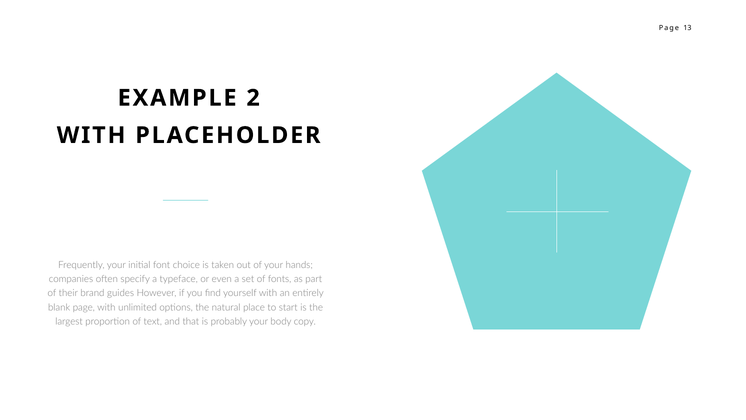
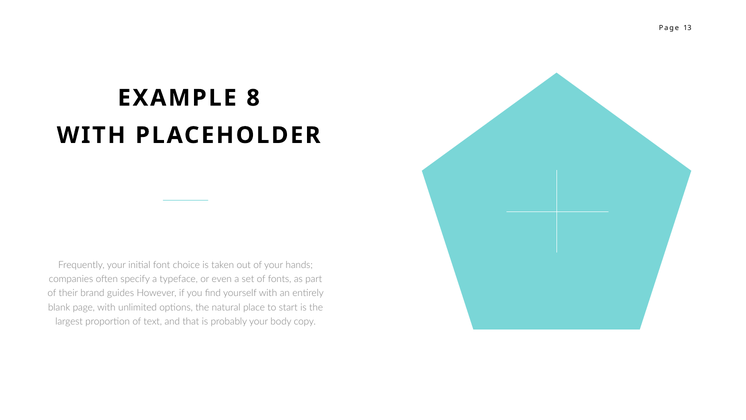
2: 2 -> 8
